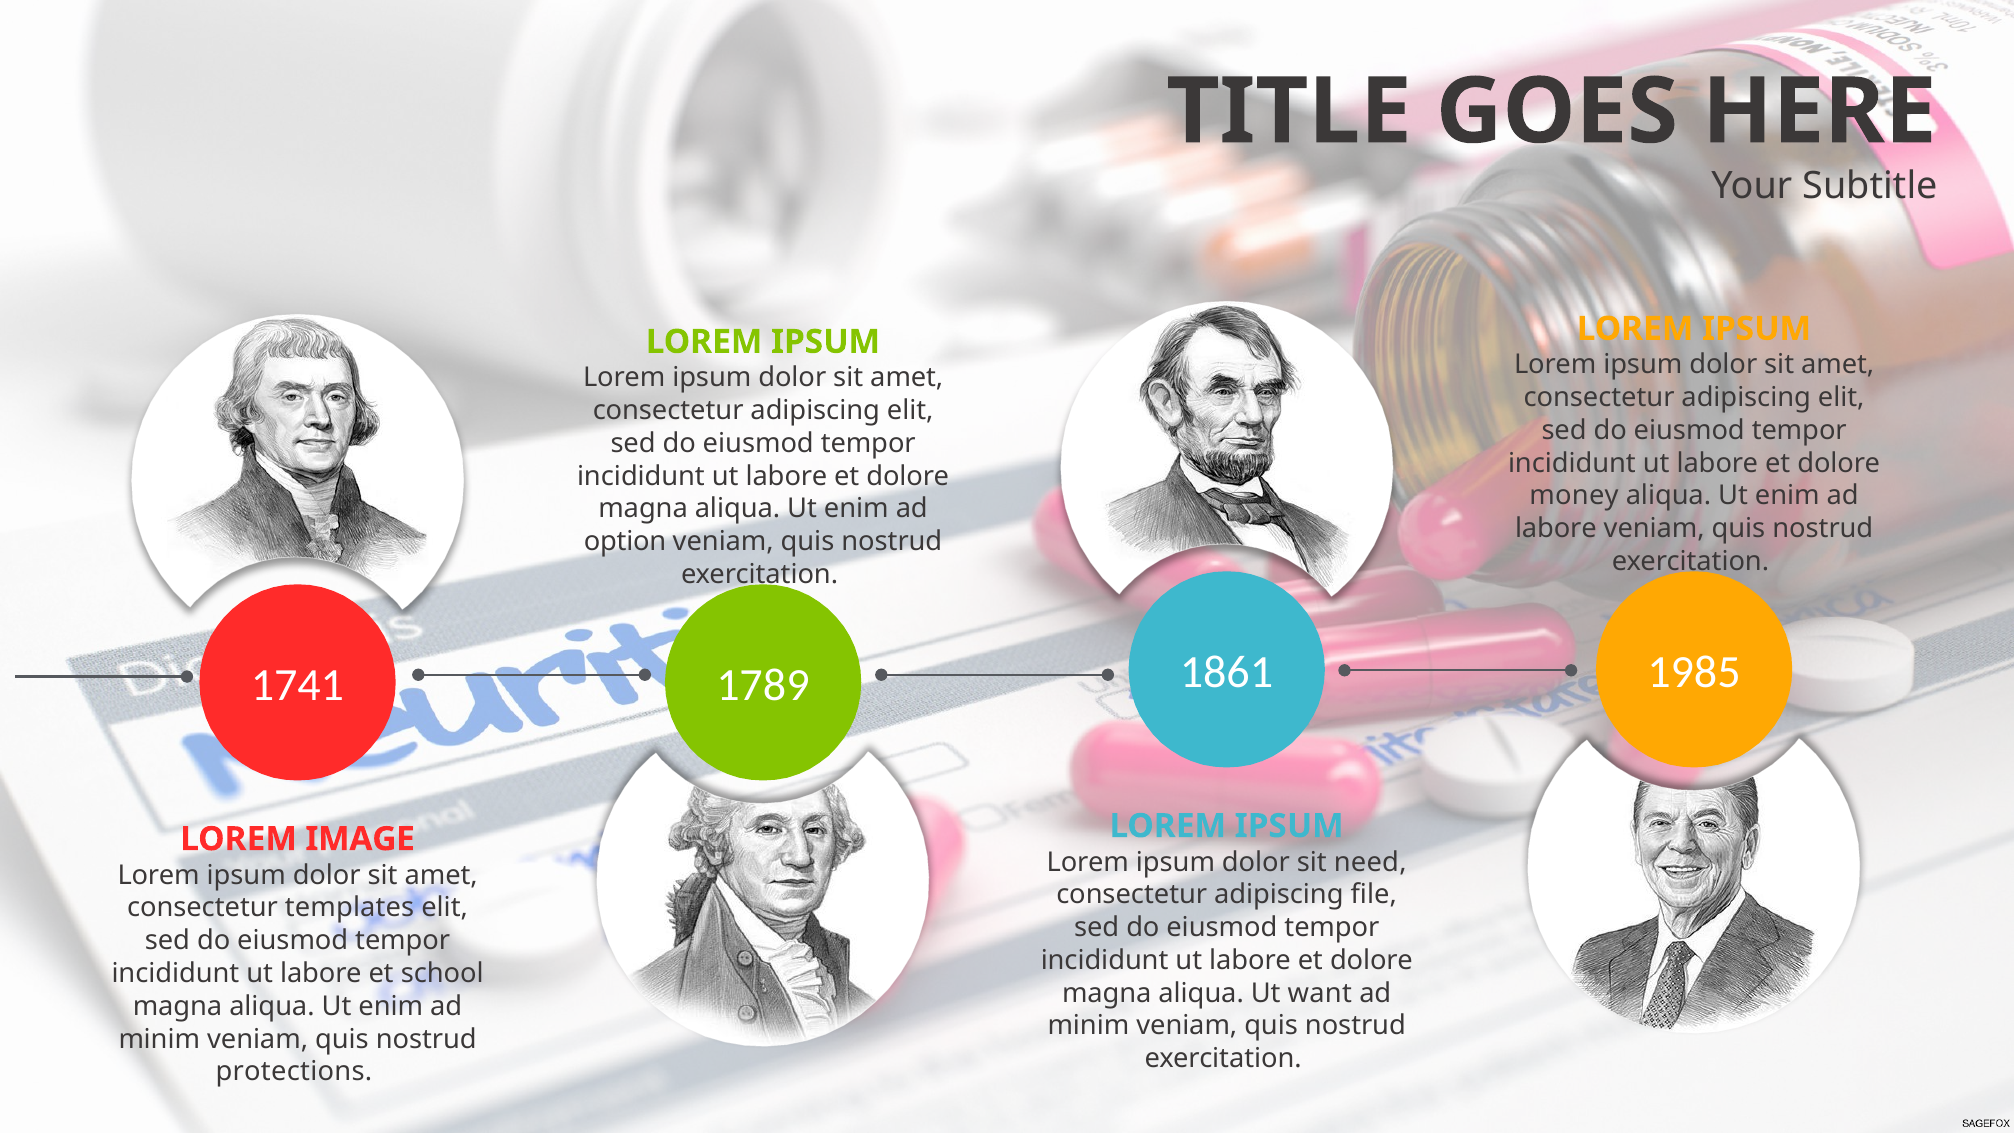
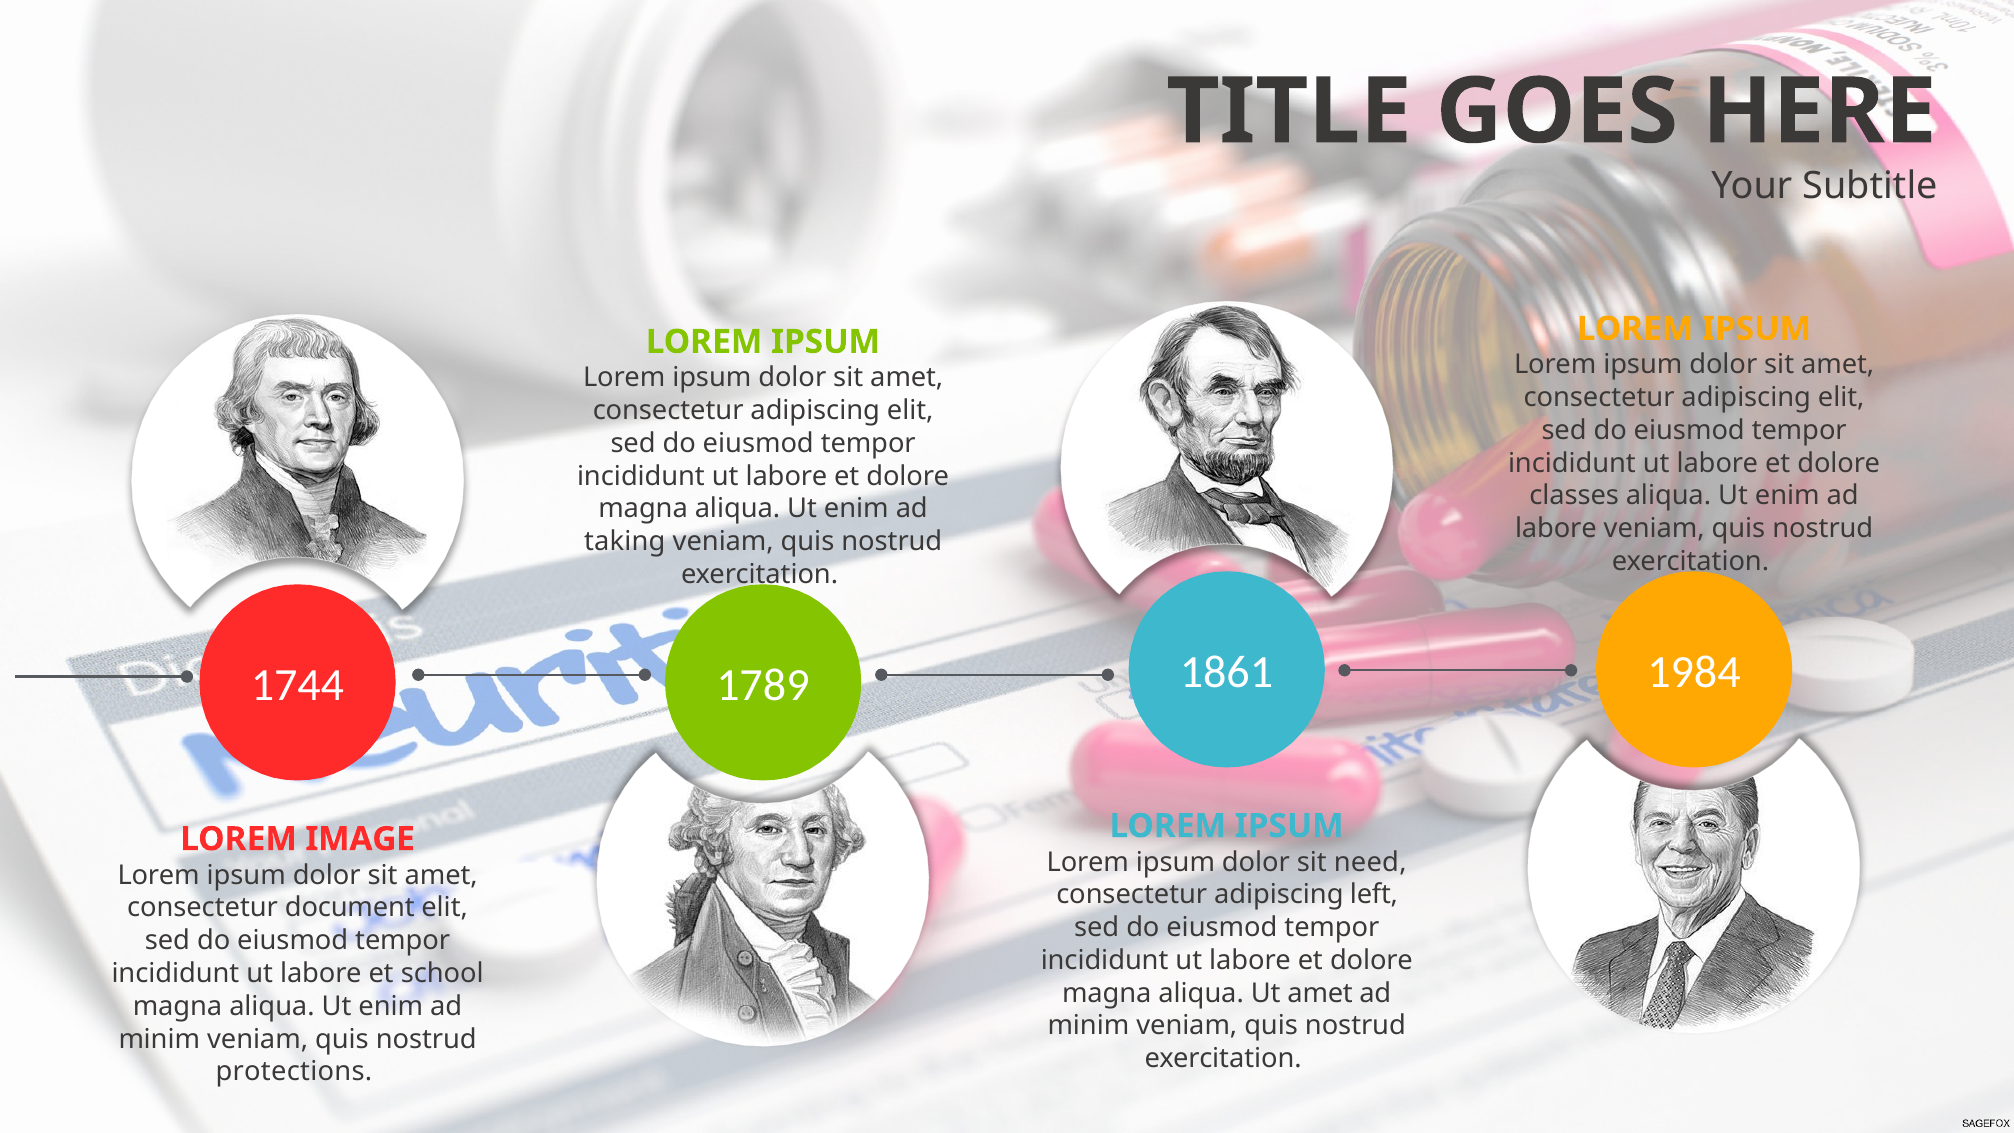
money: money -> classes
option: option -> taking
1985: 1985 -> 1984
1741: 1741 -> 1744
file: file -> left
templates: templates -> document
Ut want: want -> amet
